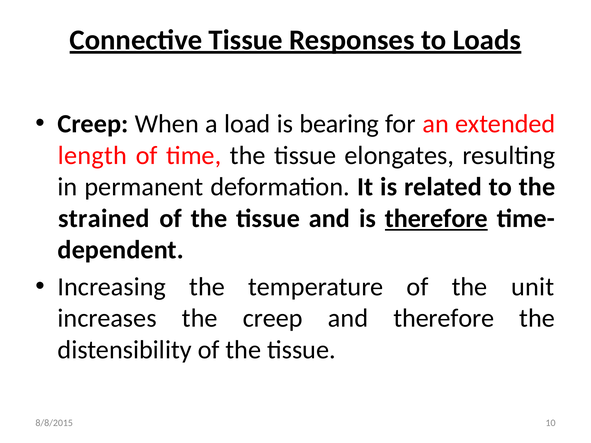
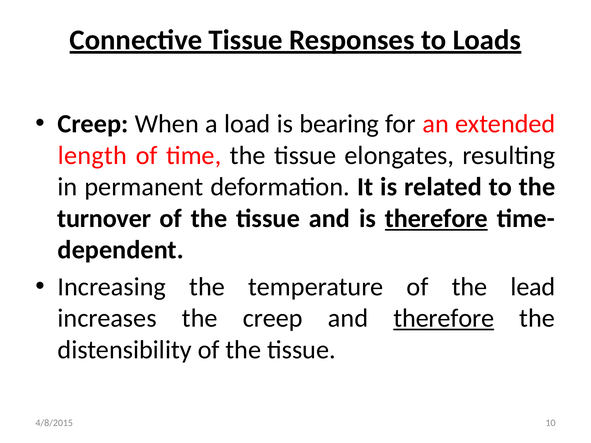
strained: strained -> turnover
unit: unit -> lead
therefore at (444, 318) underline: none -> present
8/8/2015: 8/8/2015 -> 4/8/2015
